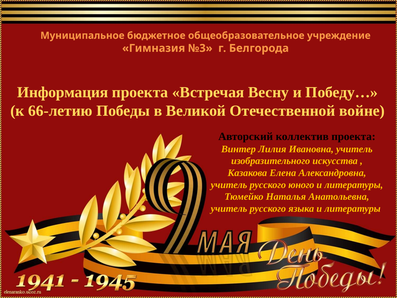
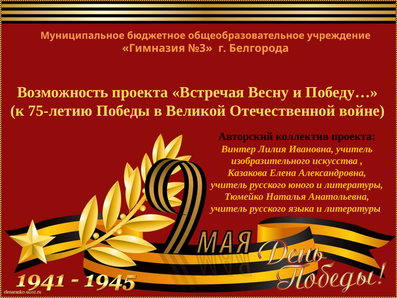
Информация: Информация -> Возможность
66-летию: 66-летию -> 75-летию
